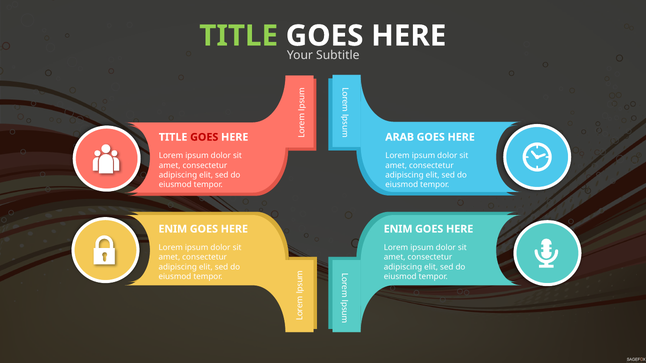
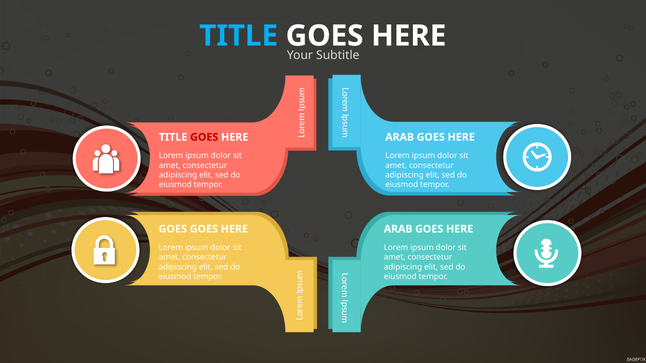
TITLE at (239, 36) colour: light green -> light blue
ENIM at (173, 229): ENIM -> GOES
ENIM at (398, 229): ENIM -> ARAB
